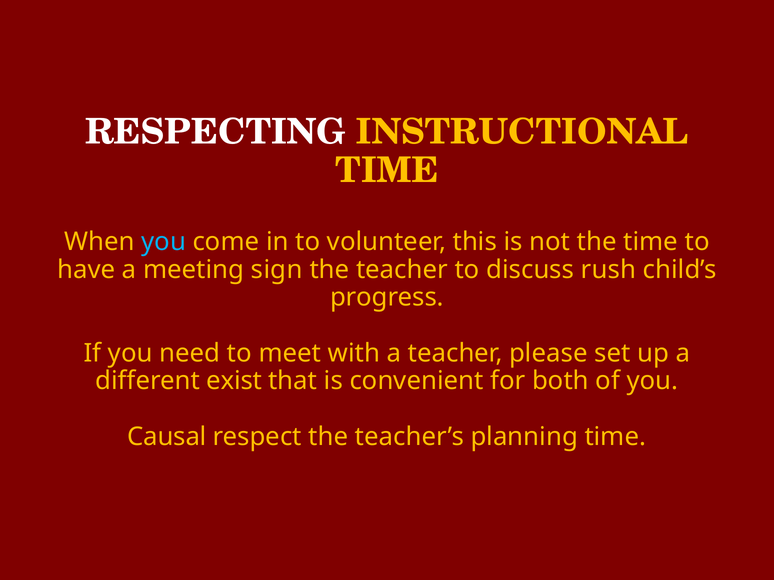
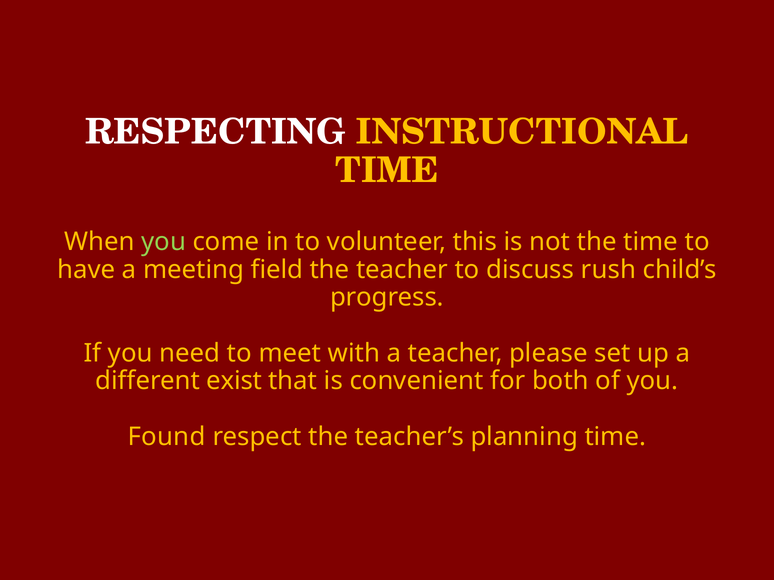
you at (164, 242) colour: light blue -> light green
sign: sign -> field
Causal: Causal -> Found
